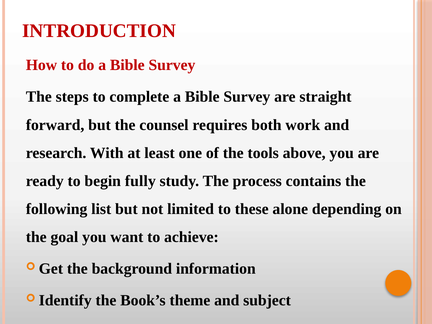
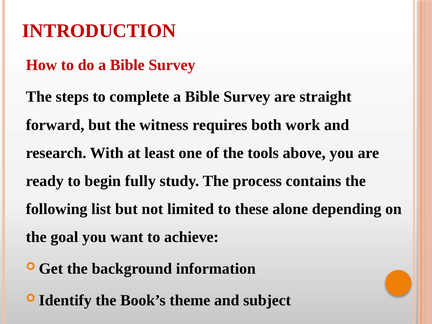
counsel: counsel -> witness
